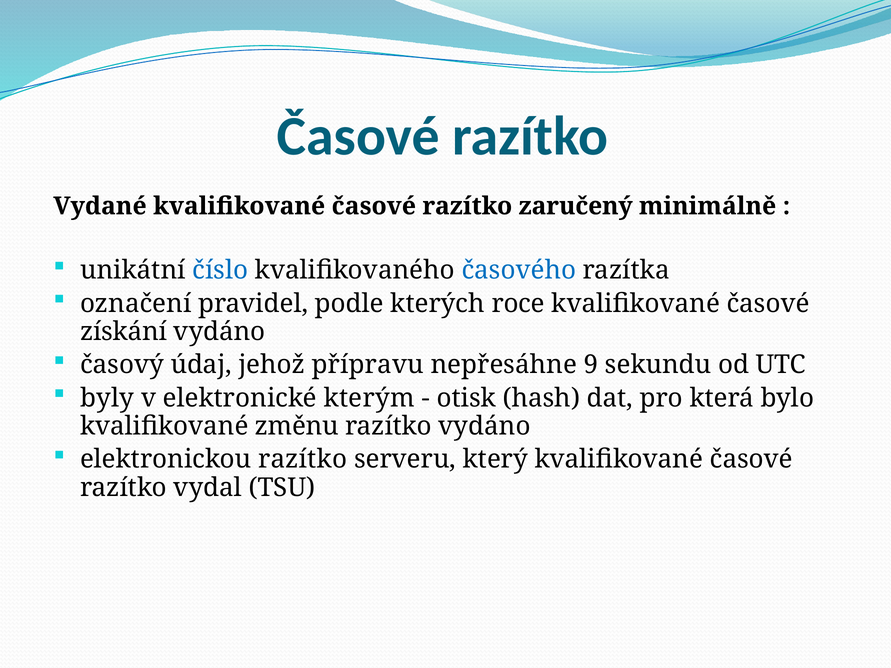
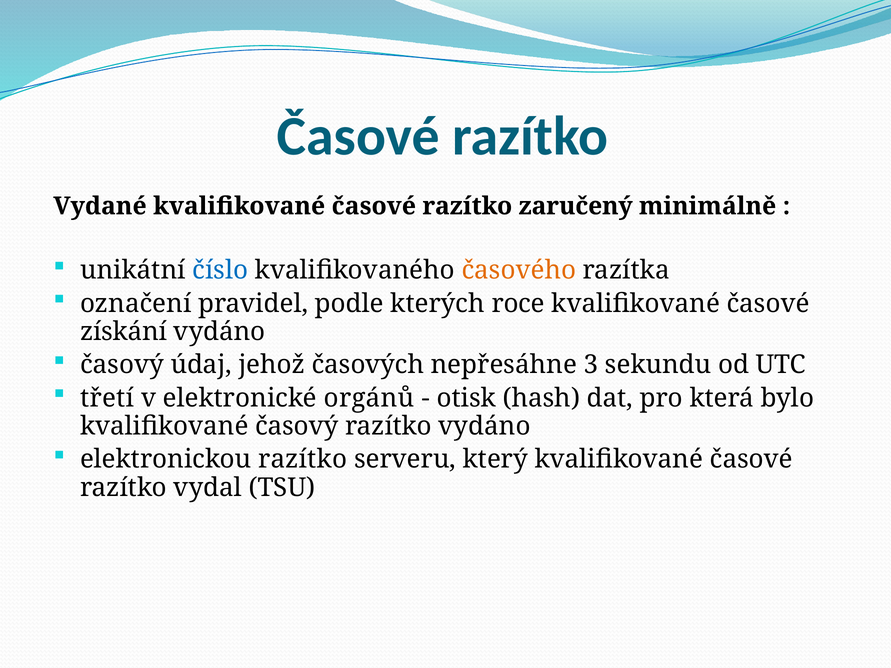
časového colour: blue -> orange
přípravu: přípravu -> časových
9: 9 -> 3
byly: byly -> třetí
kterým: kterým -> orgánů
kvalifikované změnu: změnu -> časový
